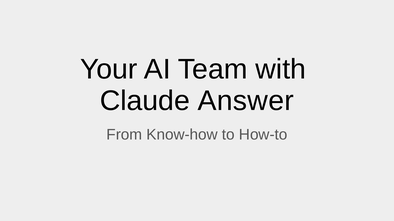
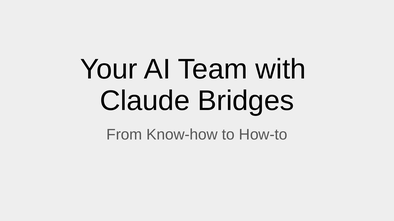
Answer: Answer -> Bridges
